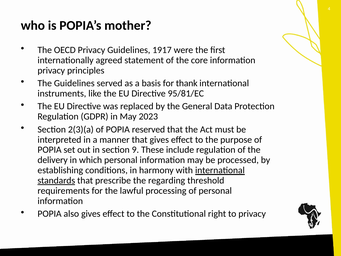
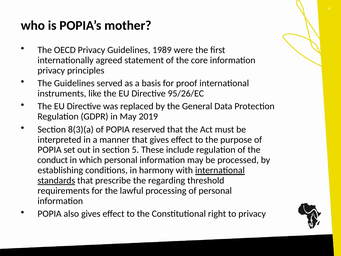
1917: 1917 -> 1989
thank: thank -> proof
95/81/EC: 95/81/EC -> 95/26/EC
2023: 2023 -> 2019
2(3)(a: 2(3)(a -> 8(3)(a
9: 9 -> 5
delivery: delivery -> conduct
